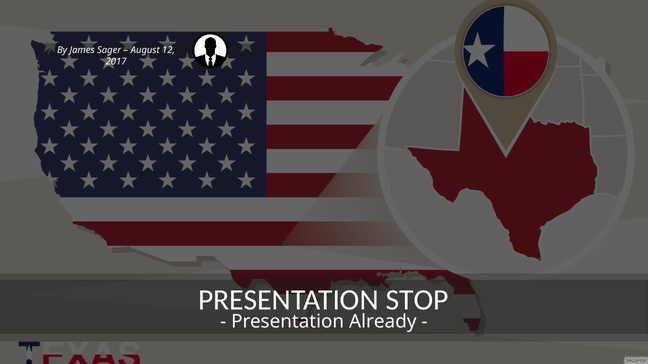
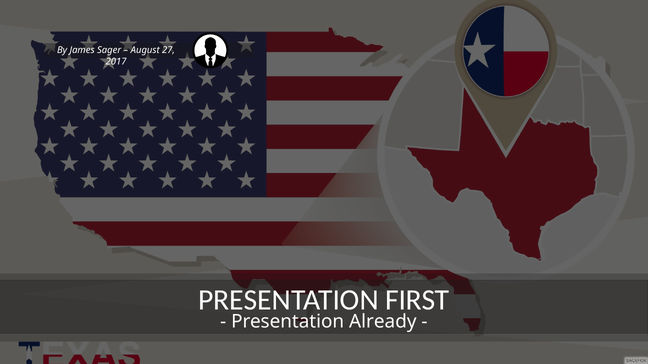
12: 12 -> 27
STOP: STOP -> FIRST
